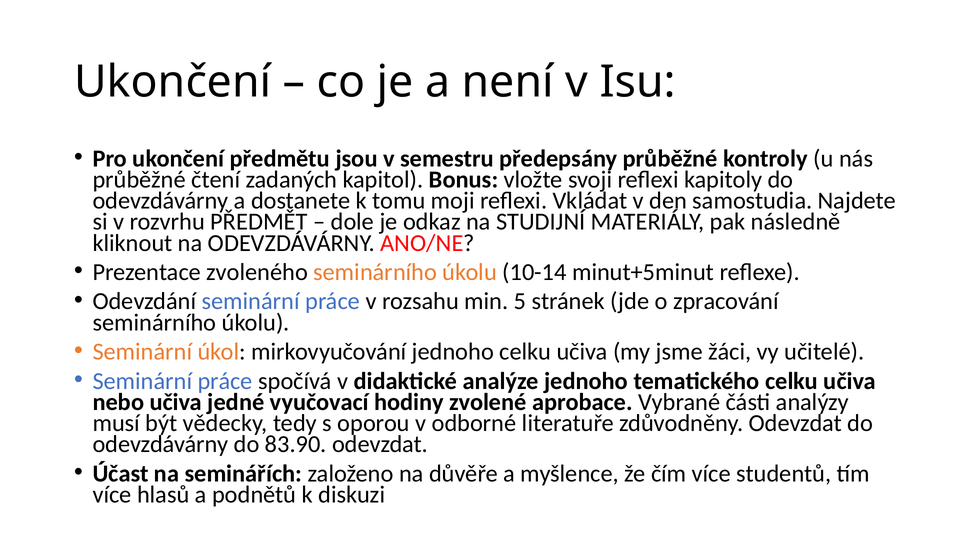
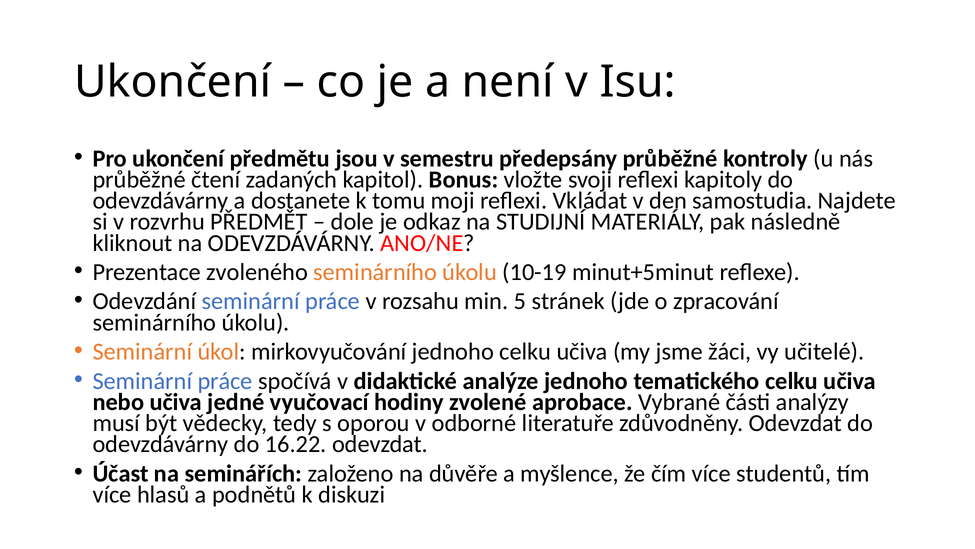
10-14: 10-14 -> 10-19
83.90: 83.90 -> 16.22
